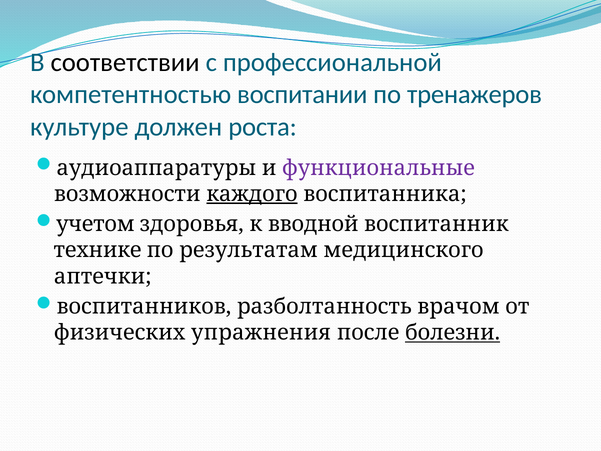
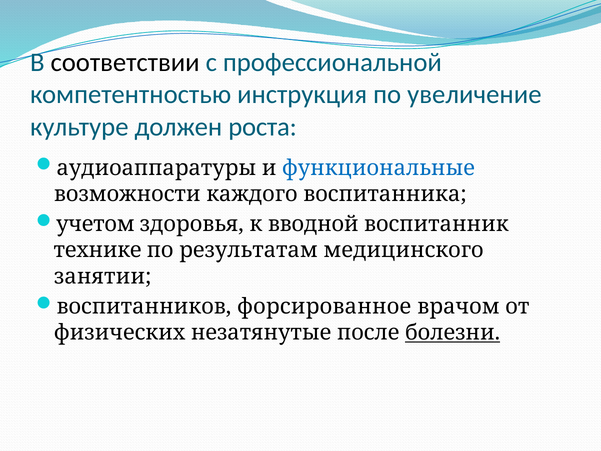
воспитании: воспитании -> инструкция
тренажеров: тренажеров -> увеличение
функциональные colour: purple -> blue
каждого underline: present -> none
аптечки: аптечки -> занятии
разболтанность: разболтанность -> форсированное
упражнения: упражнения -> незатянутые
